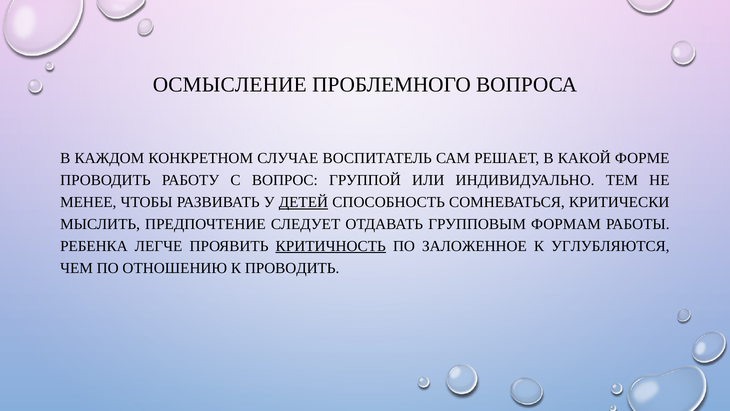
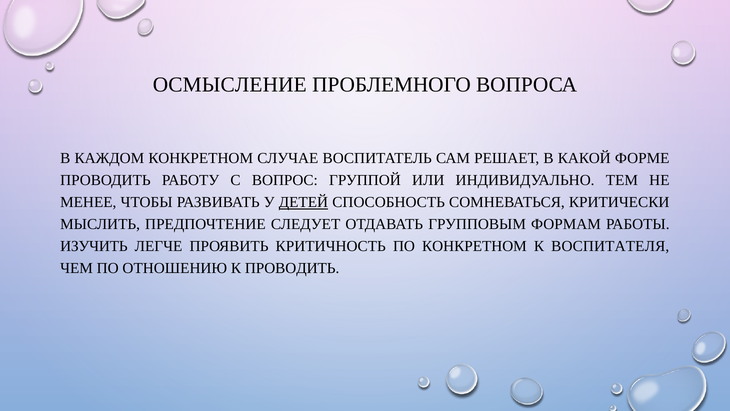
РЕБЕНКА: РЕБЕНКА -> ИЗУЧИТЬ
КРИТИЧНОСТЬ underline: present -> none
ПО ЗАЛОЖЕННОЕ: ЗАЛОЖЕННОЕ -> КОНКРЕТНОМ
УГЛУБЛЯЮТСЯ: УГЛУБЛЯЮТСЯ -> ВОСПИТАТЕЛЯ
